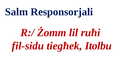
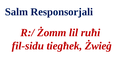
Itolbu: Itolbu -> Żwieġ
